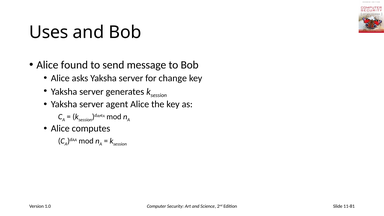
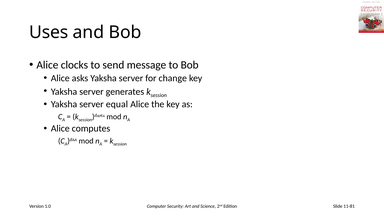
found: found -> clocks
agent: agent -> equal
